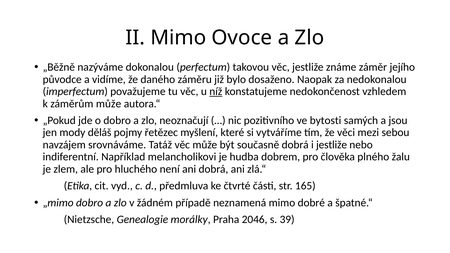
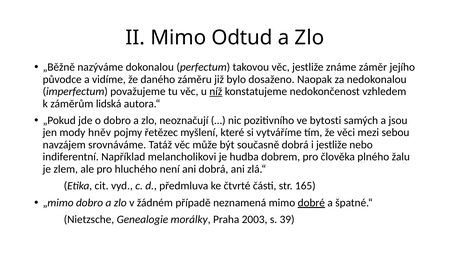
Ovoce: Ovoce -> Odtud
záměrům může: může -> lidská
děláš: děláš -> hněv
dobré underline: none -> present
2046: 2046 -> 2003
